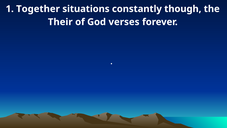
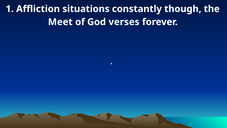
Together: Together -> Affliction
Their: Their -> Meet
